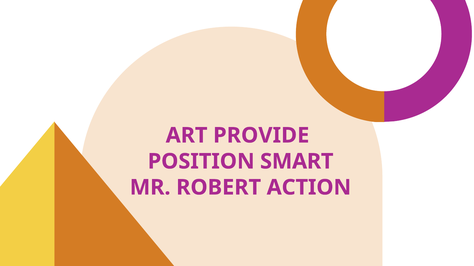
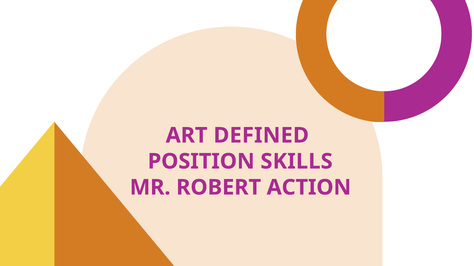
PROVIDE: PROVIDE -> DEFINED
SMART: SMART -> SKILLS
